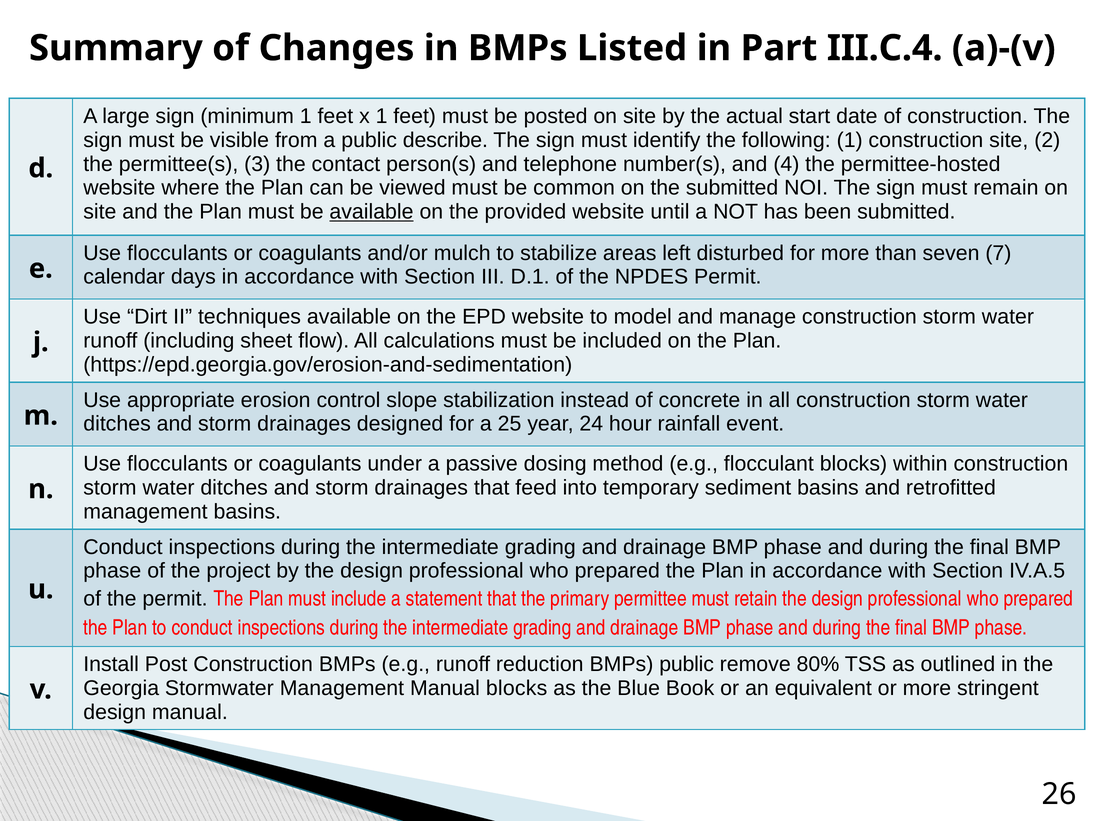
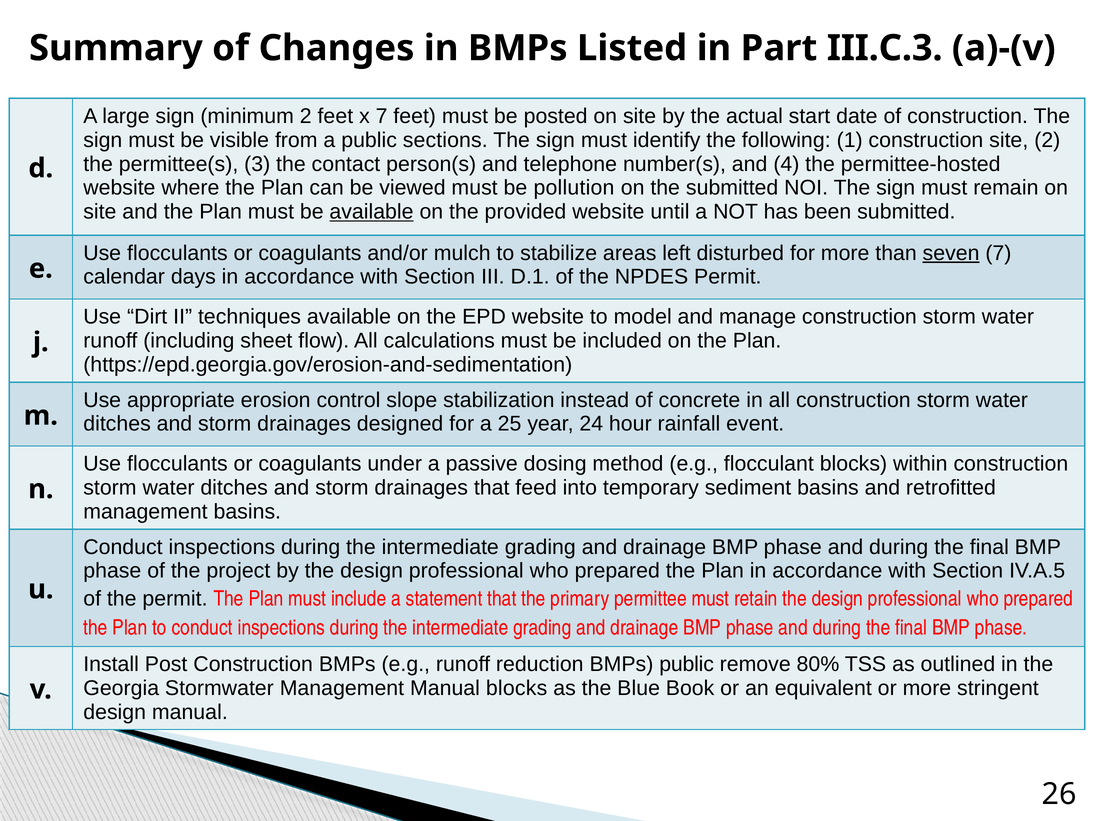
III.C.4: III.C.4 -> III.C.3
minimum 1: 1 -> 2
x 1: 1 -> 7
describe: describe -> sections
common: common -> pollution
seven underline: none -> present
